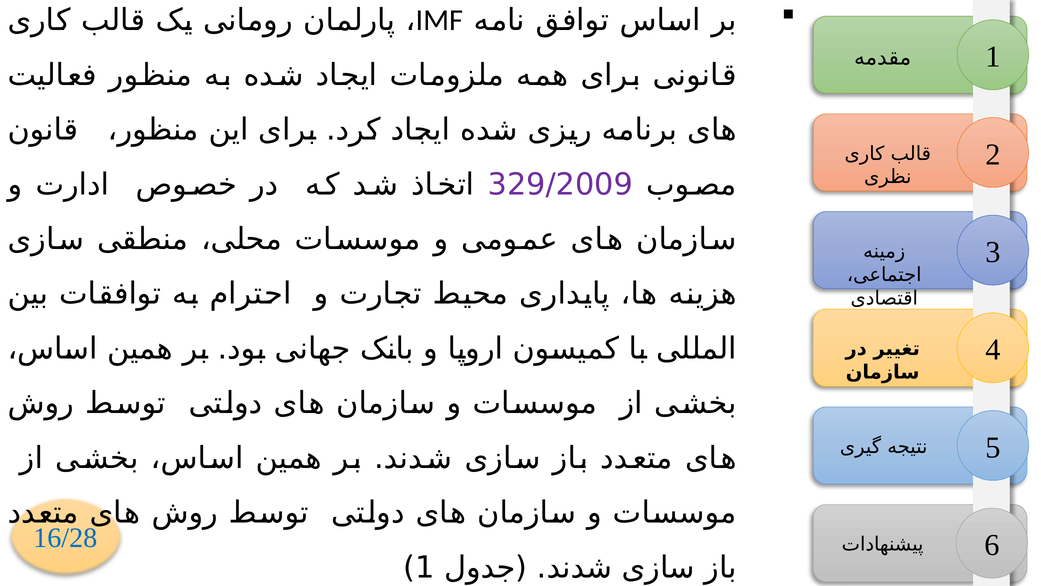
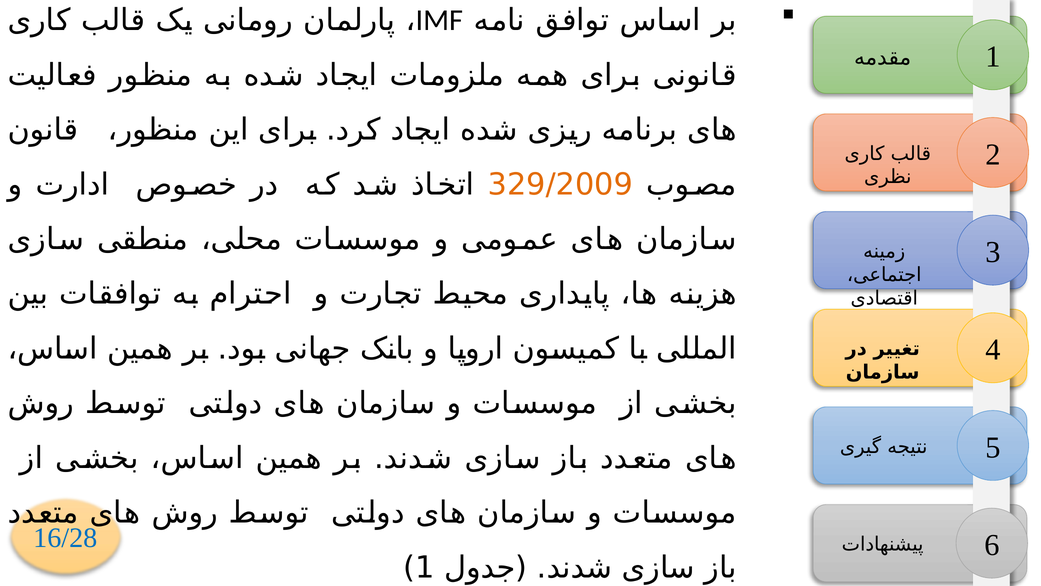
329/2009 colour: purple -> orange
